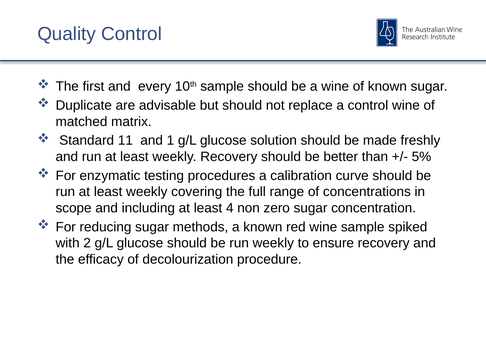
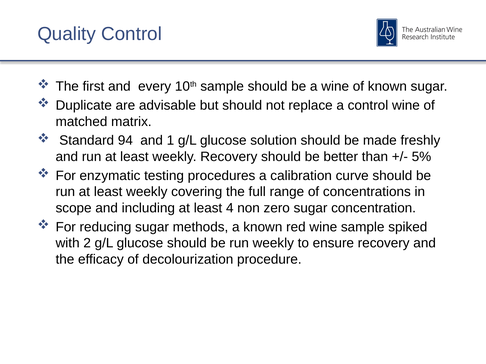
11: 11 -> 94
